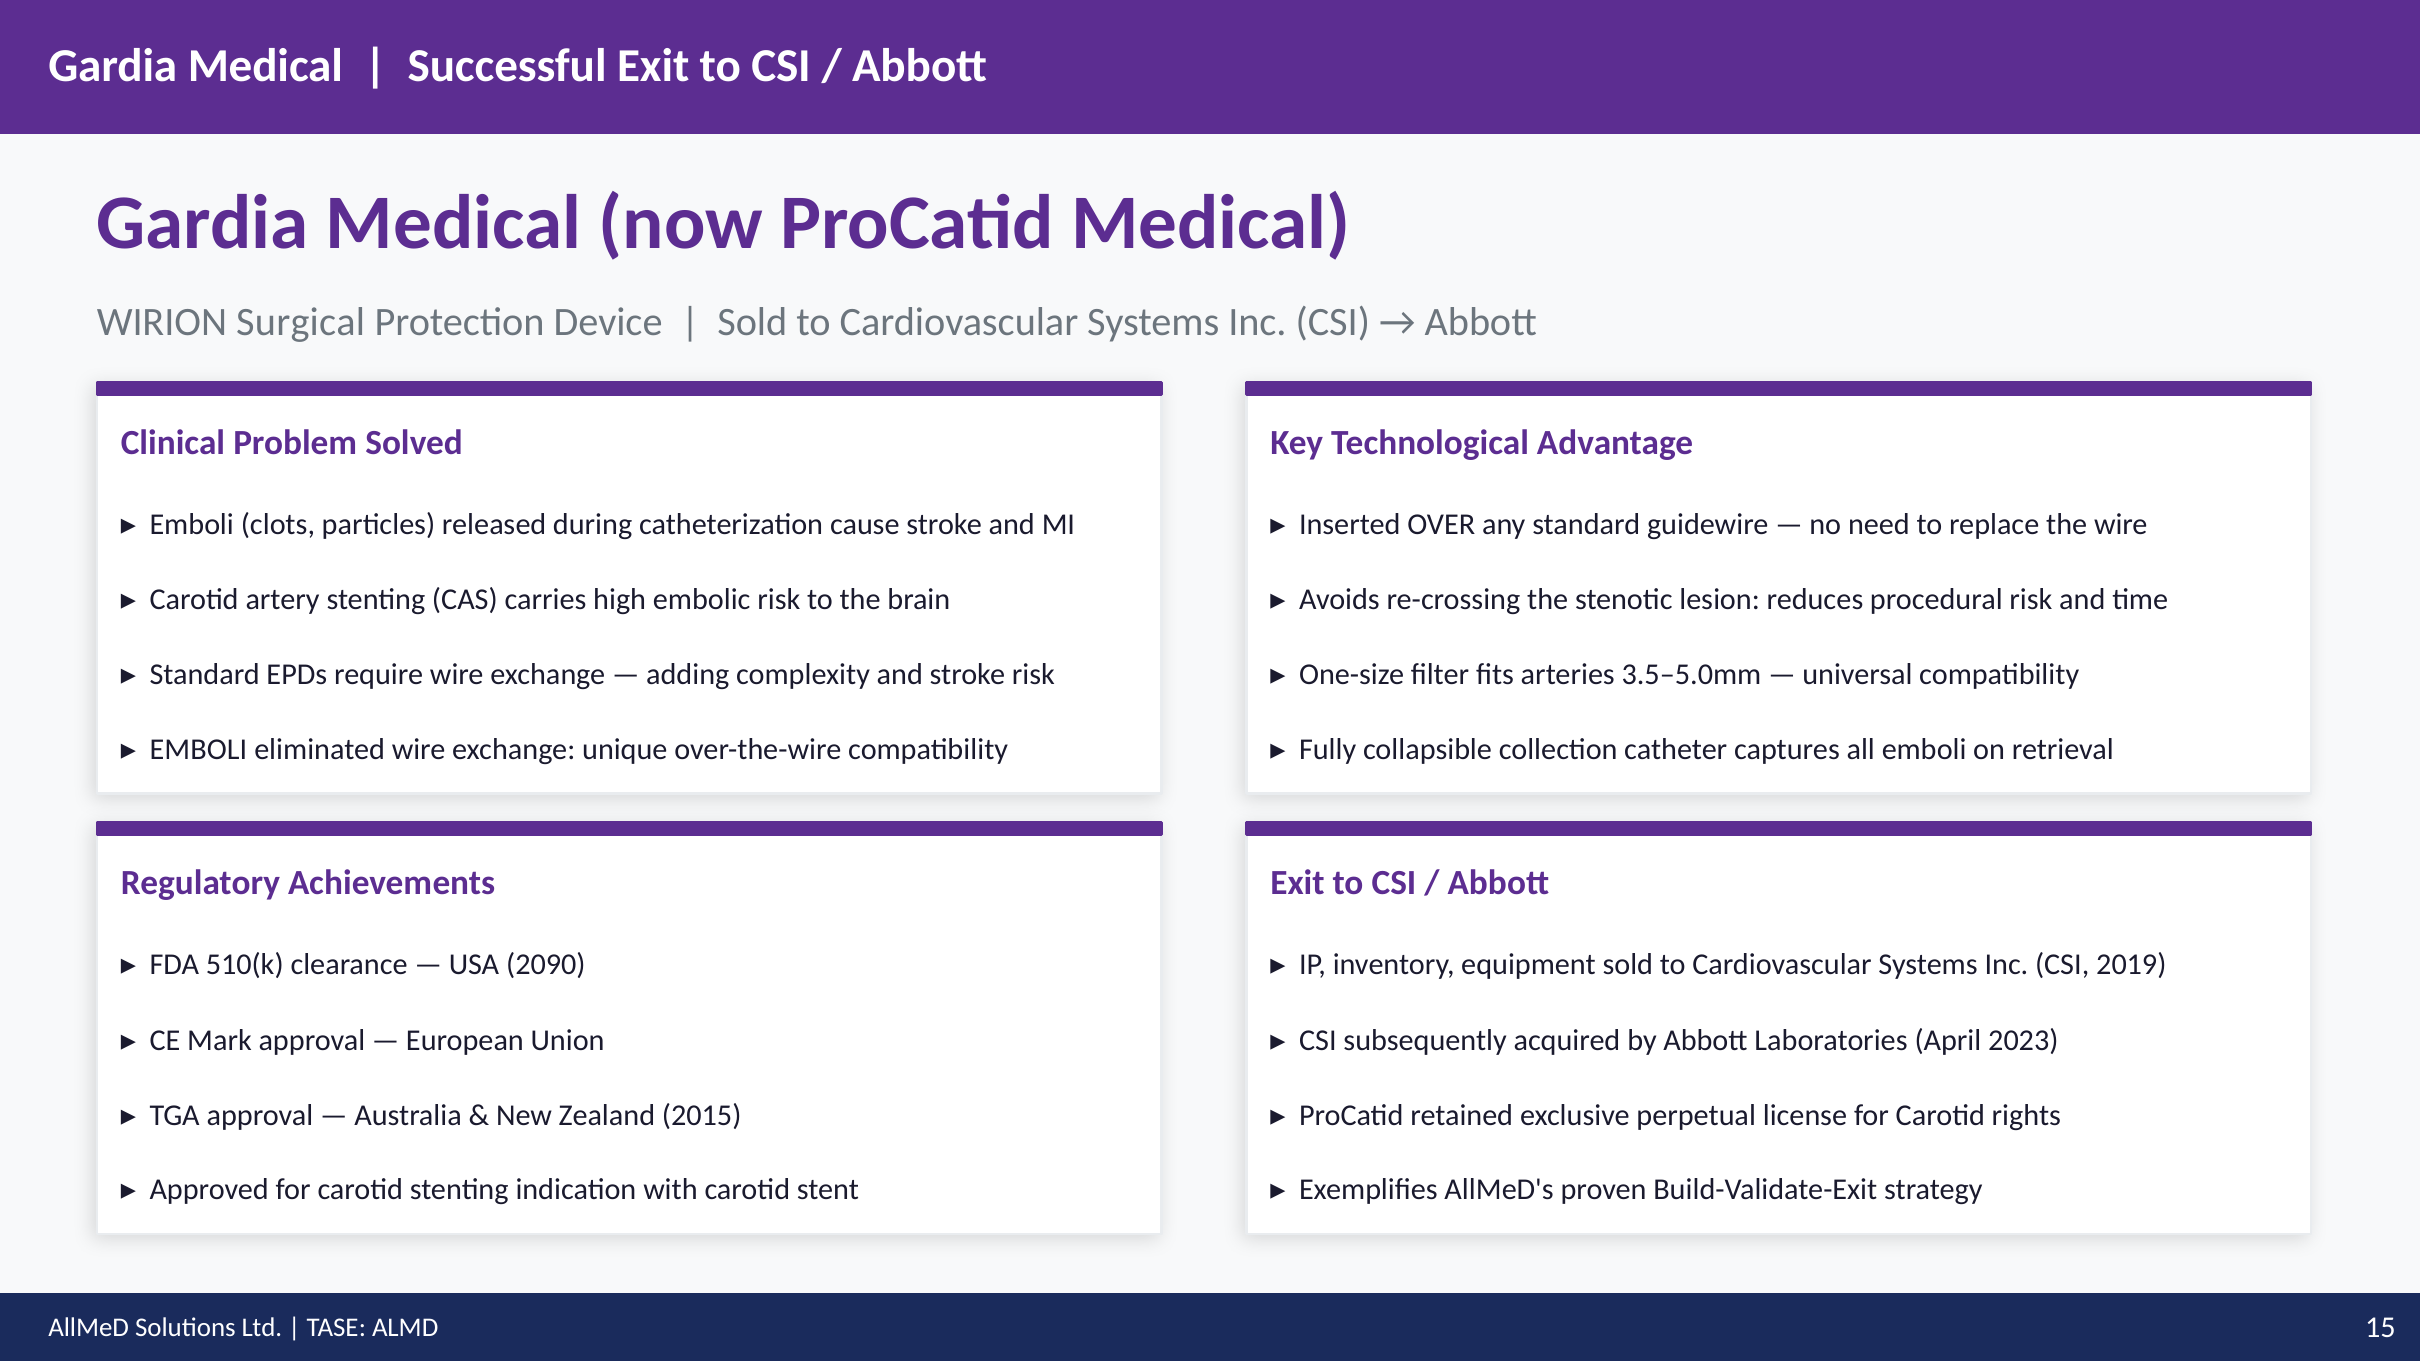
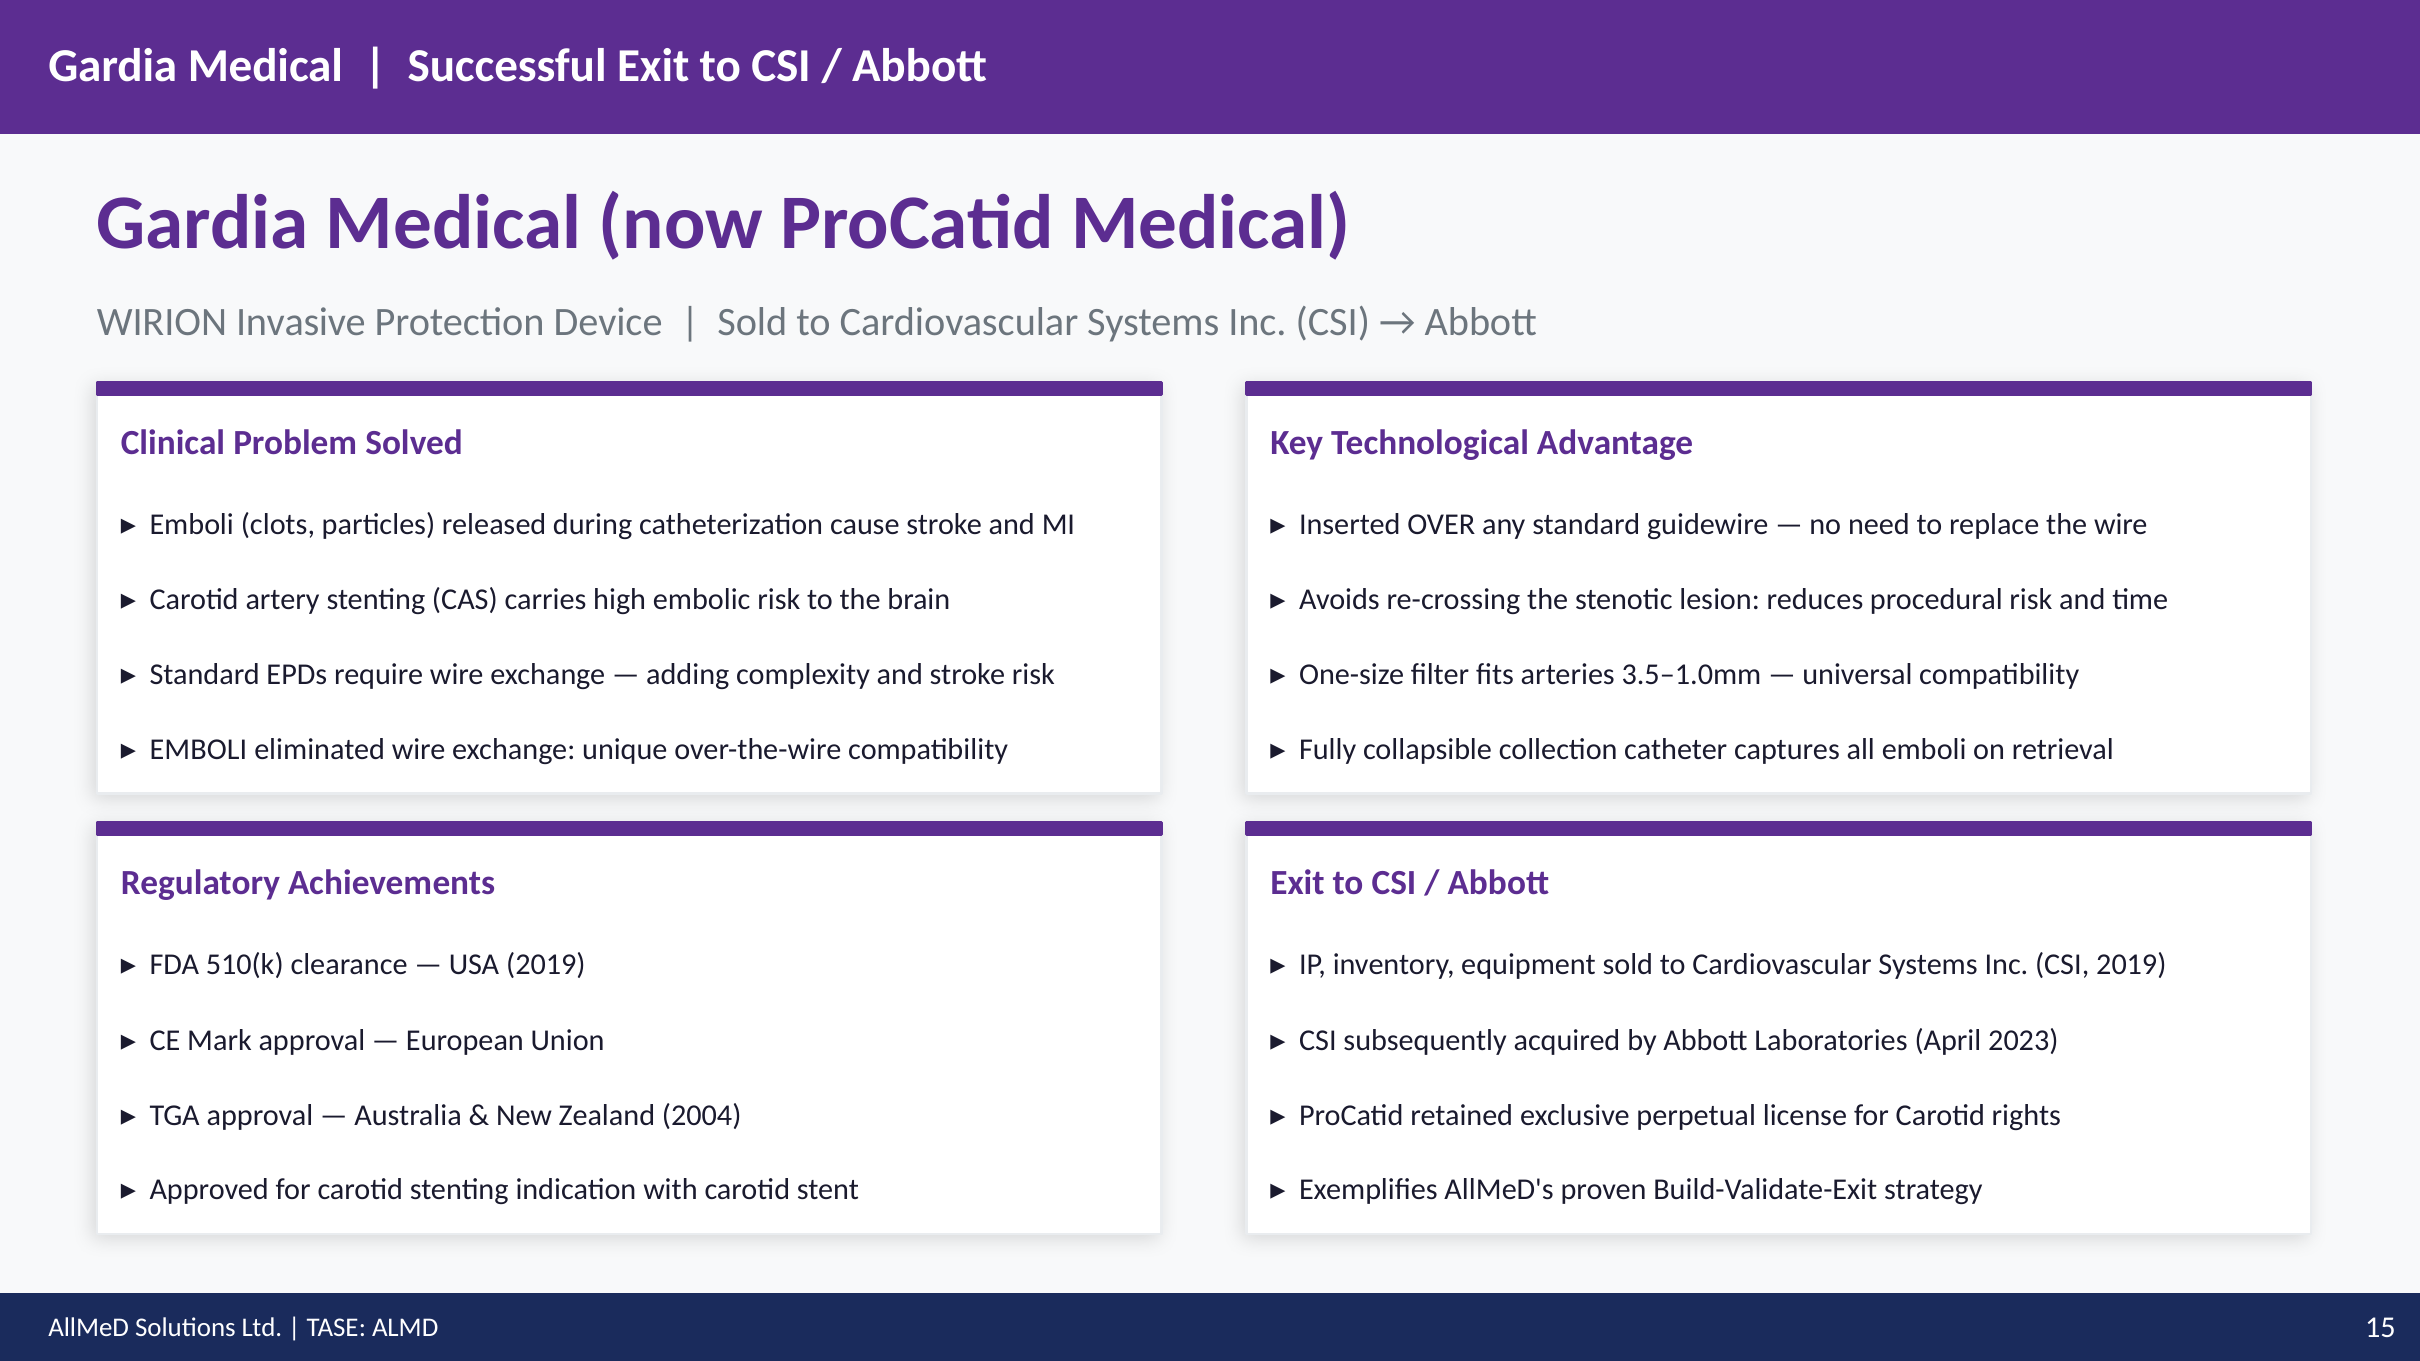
Surgical: Surgical -> Invasive
3.5–5.0mm: 3.5–5.0mm -> 3.5–1.0mm
USA 2090: 2090 -> 2019
2015: 2015 -> 2004
